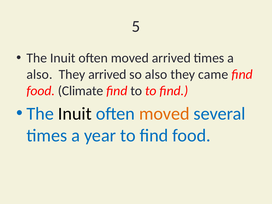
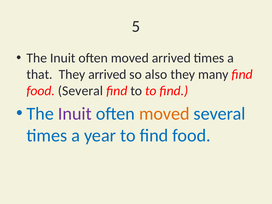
also at (39, 74): also -> that
came: came -> many
food Climate: Climate -> Several
Inuit at (75, 114) colour: black -> purple
